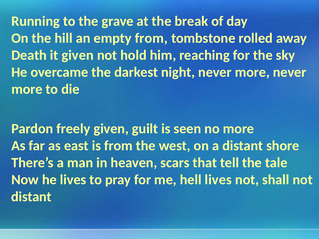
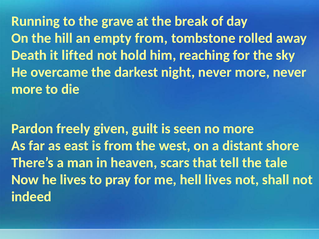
it given: given -> lifted
distant at (31, 197): distant -> indeed
